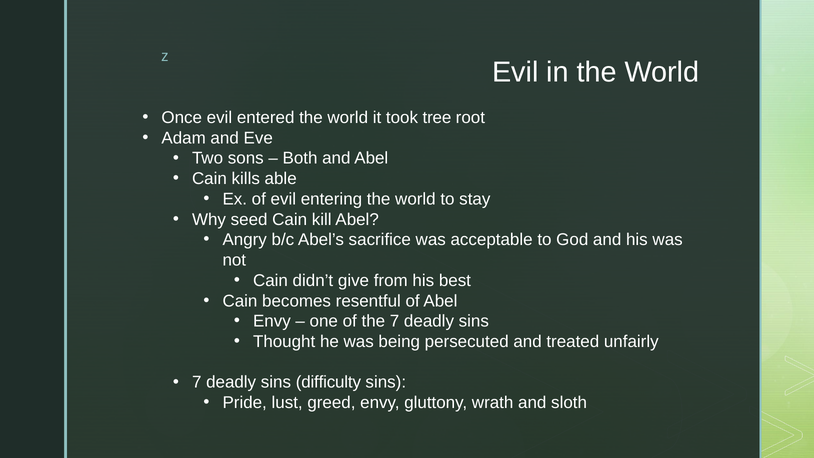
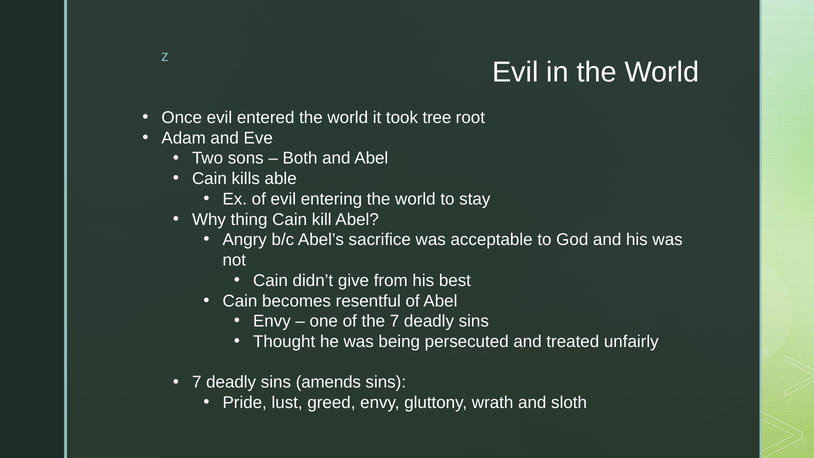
seed: seed -> thing
difficulty: difficulty -> amends
